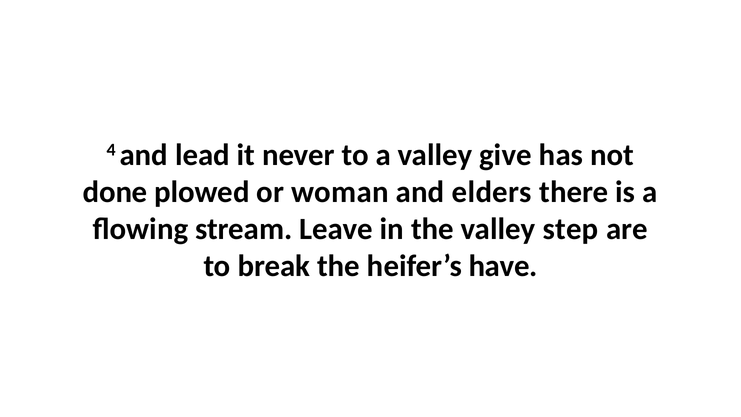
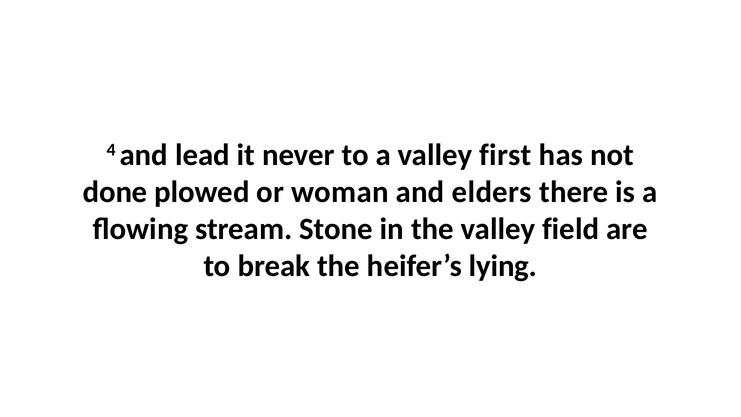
give: give -> first
Leave: Leave -> Stone
step: step -> field
have: have -> lying
